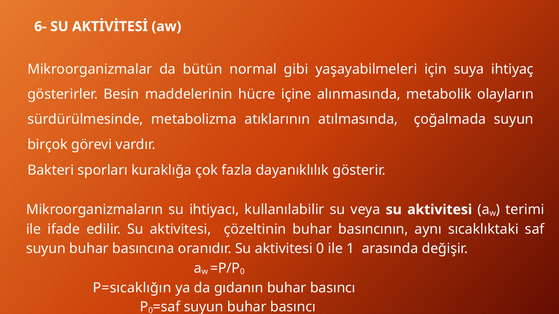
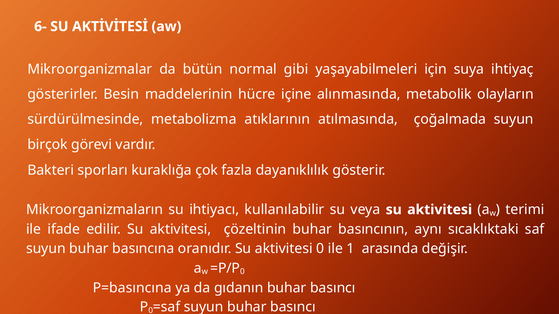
P=sıcaklığın: P=sıcaklığın -> P=basıncına
